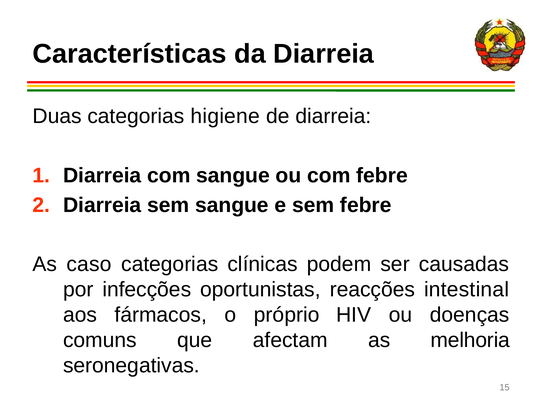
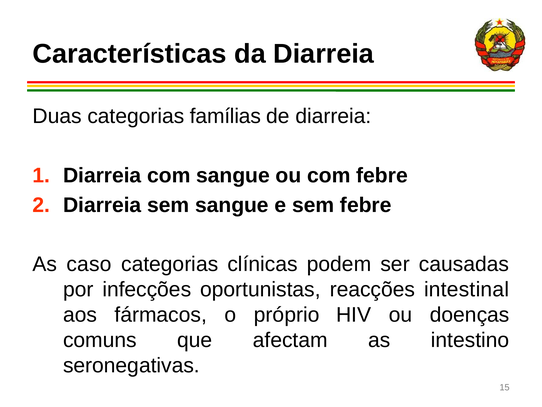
higiene: higiene -> famílias
melhoria: melhoria -> intestino
